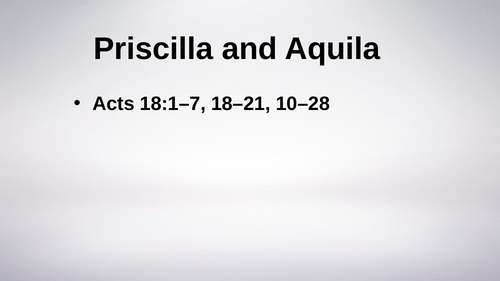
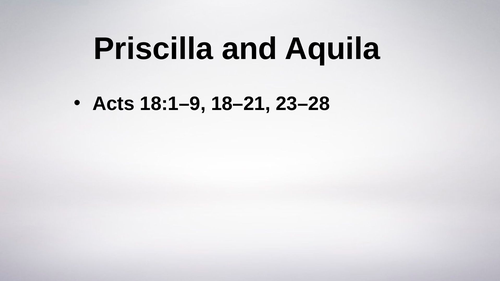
18:1–7: 18:1–7 -> 18:1–9
10–28: 10–28 -> 23–28
